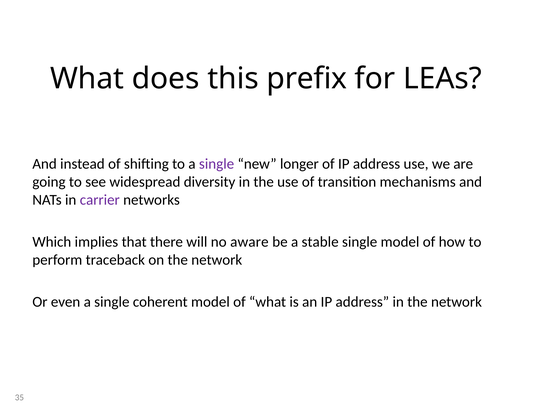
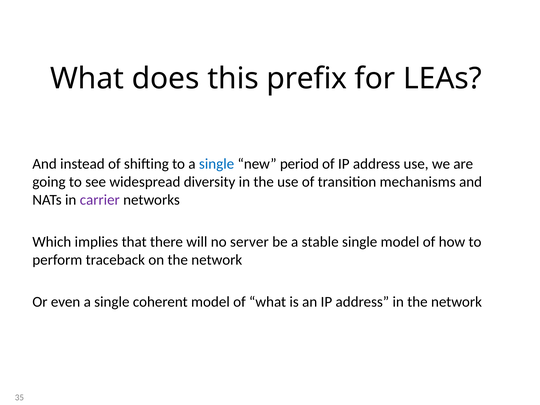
single at (217, 164) colour: purple -> blue
longer: longer -> period
aware: aware -> server
